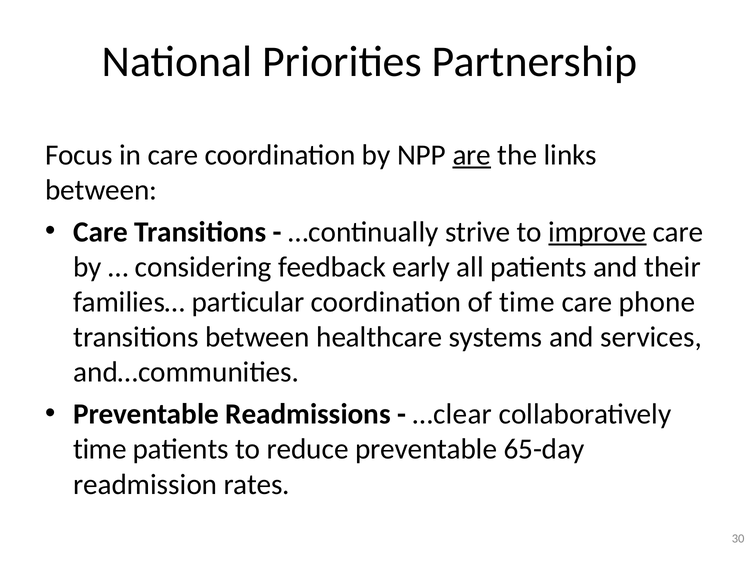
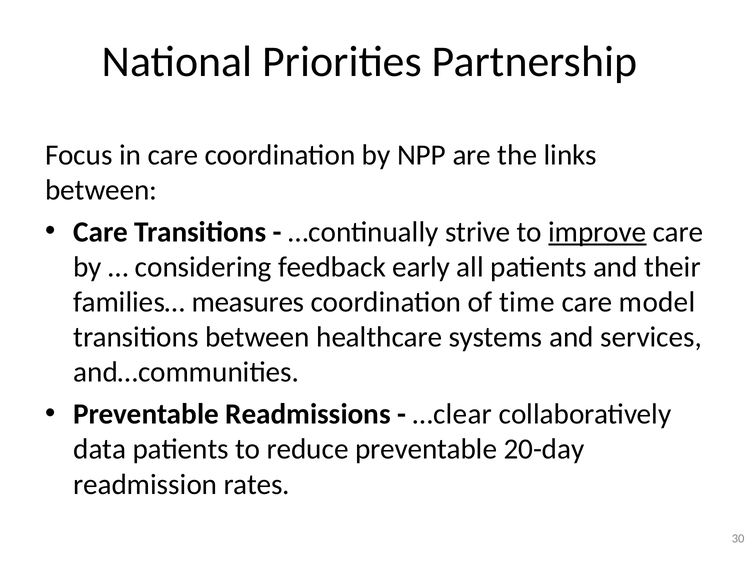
are underline: present -> none
particular: particular -> measures
phone: phone -> model
time at (100, 449): time -> data
65-day: 65-day -> 20-day
